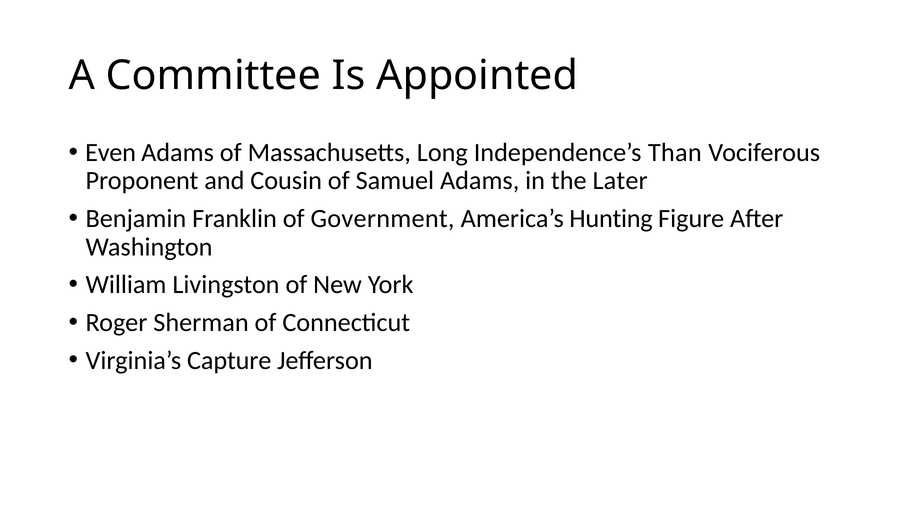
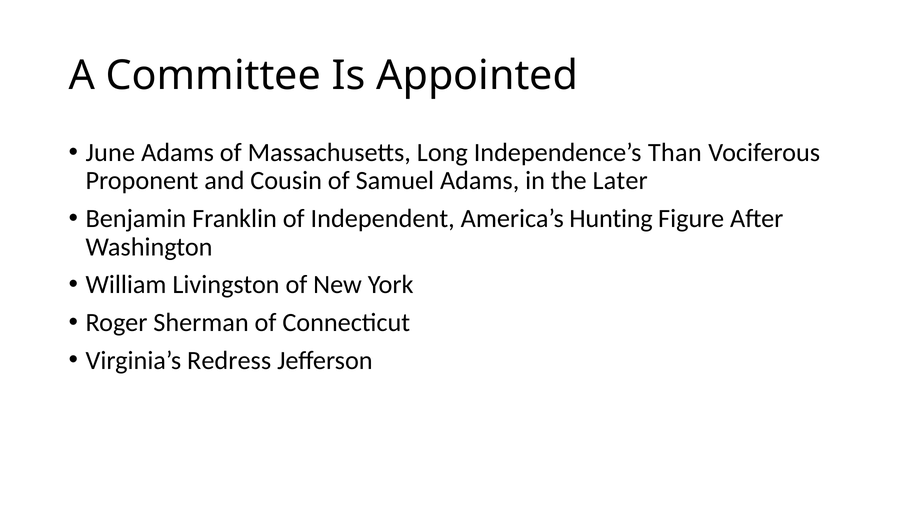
Even: Even -> June
Government: Government -> Independent
Capture: Capture -> Redress
